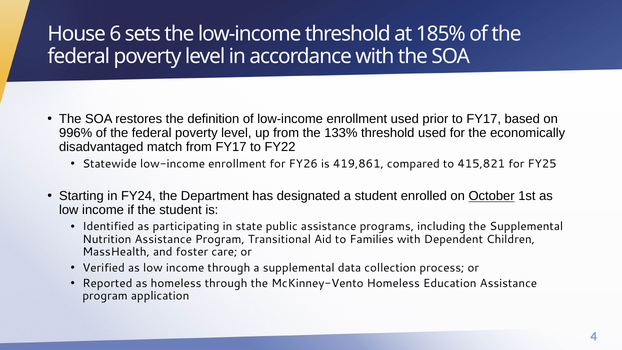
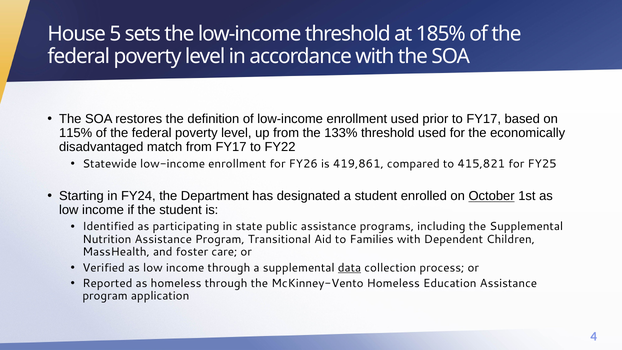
6: 6 -> 5
996%: 996% -> 115%
data underline: none -> present
